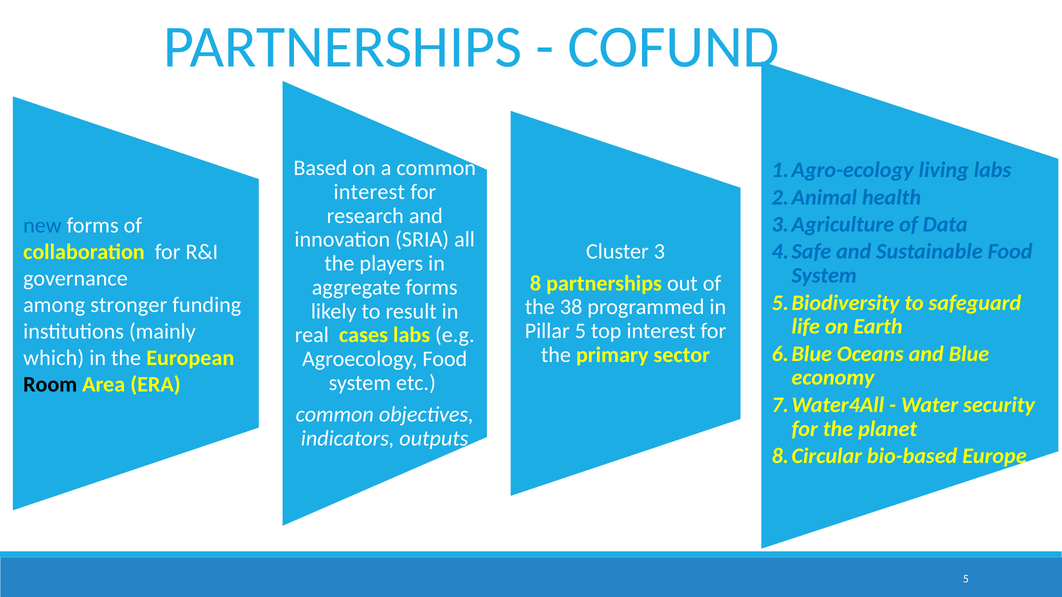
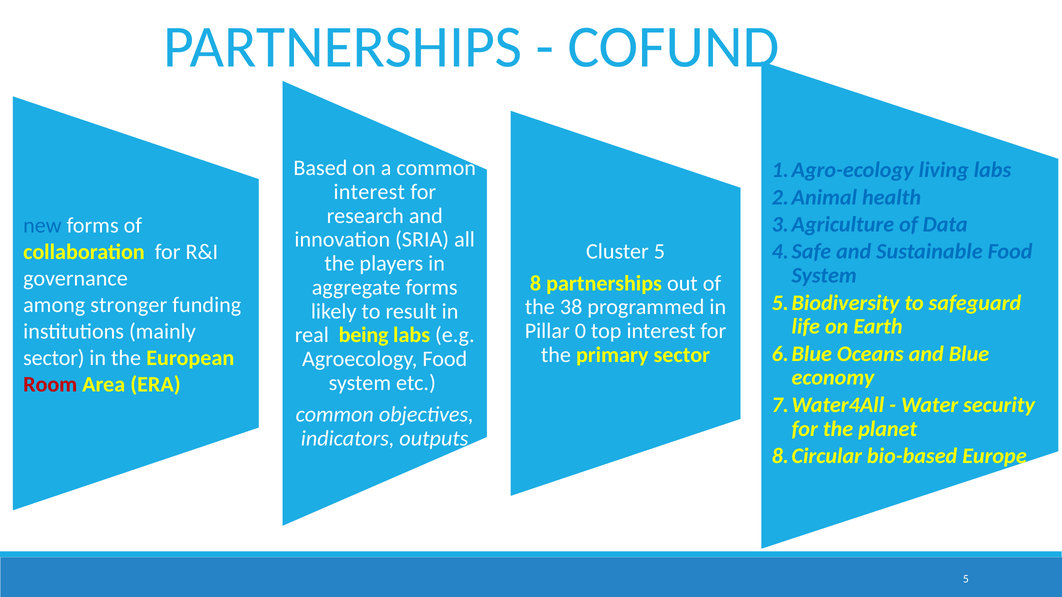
Cluster 3: 3 -> 5
Pillar 5: 5 -> 0
cases: cases -> being
which at (54, 358): which -> sector
Room colour: black -> red
